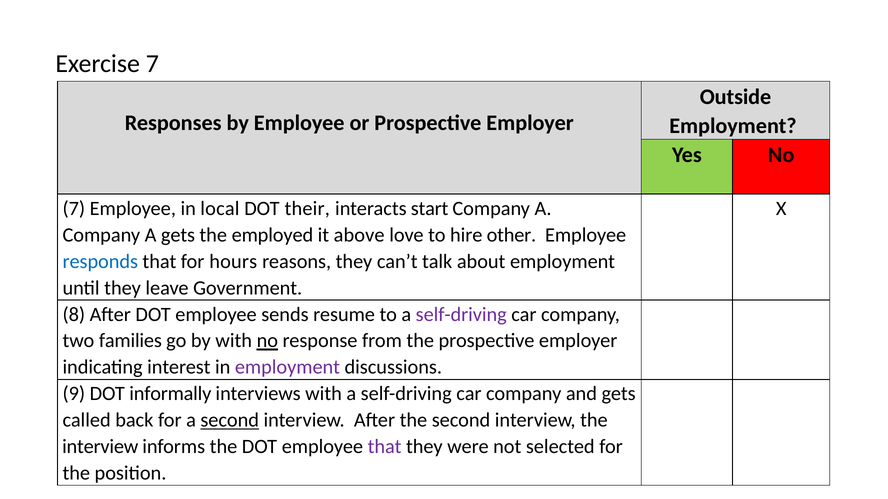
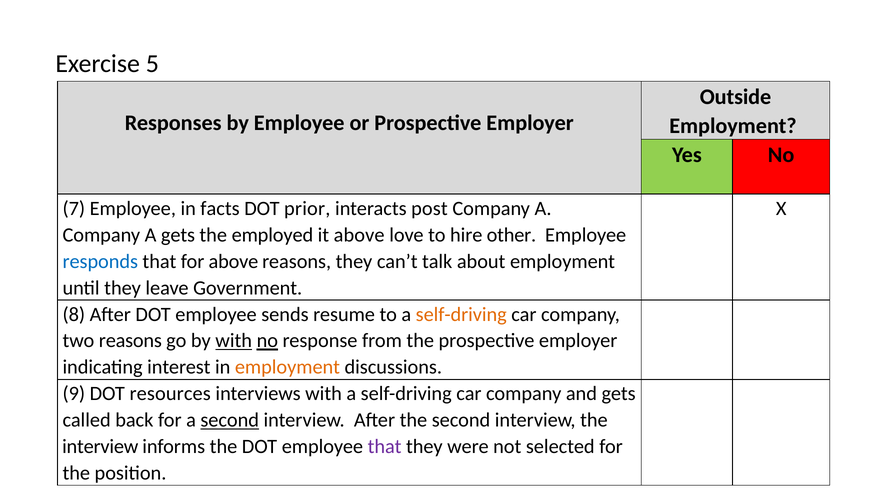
Exercise 7: 7 -> 5
local: local -> facts
their: their -> prior
start: start -> post
for hours: hours -> above
self-driving at (461, 315) colour: purple -> orange
two families: families -> reasons
with at (234, 341) underline: none -> present
employment at (287, 368) colour: purple -> orange
informally: informally -> resources
